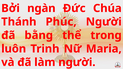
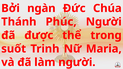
bằng: bằng -> được
luôn: luôn -> suốt
